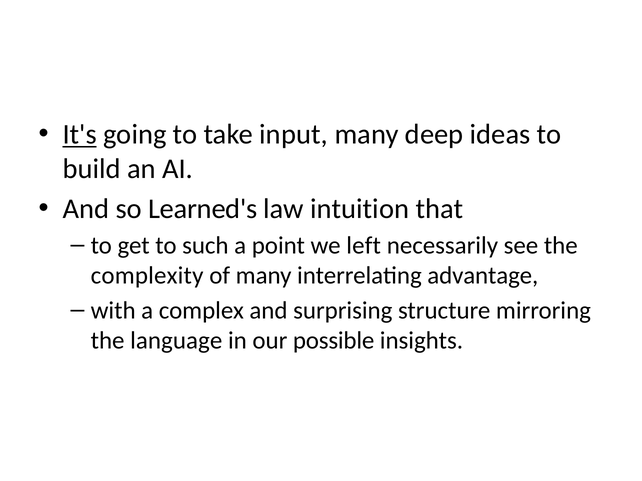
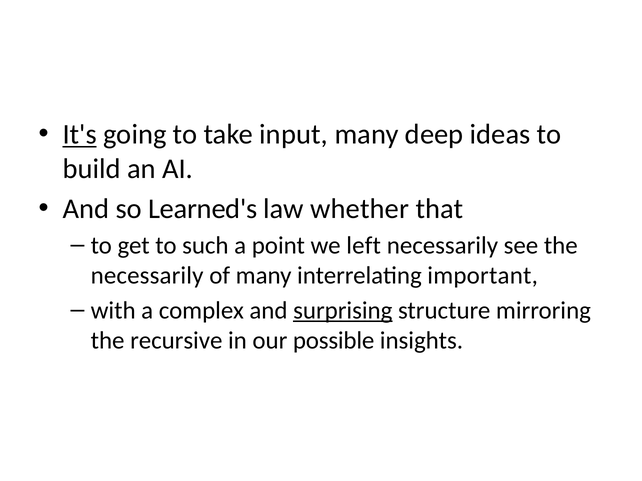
intuition: intuition -> whether
complexity at (147, 276): complexity -> necessarily
advantage: advantage -> important
surprising underline: none -> present
language: language -> recursive
